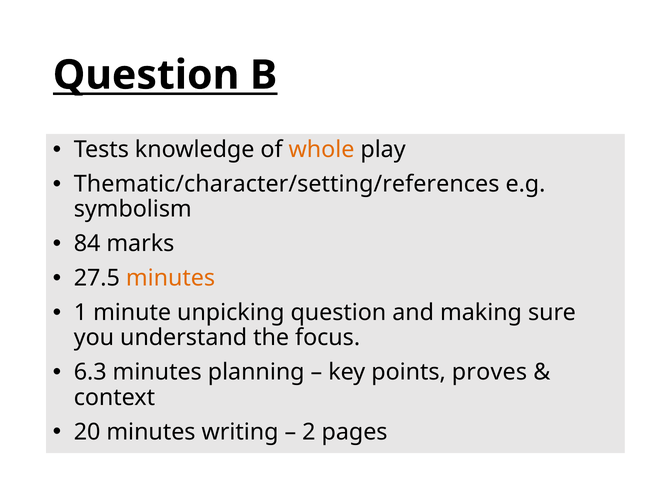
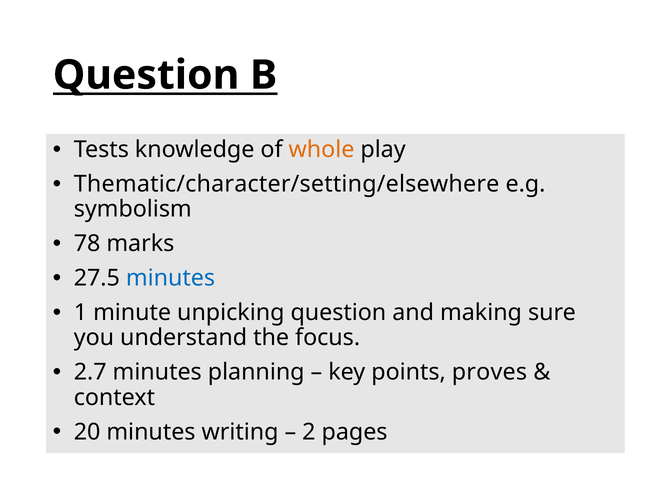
Thematic/character/setting/references: Thematic/character/setting/references -> Thematic/character/setting/elsewhere
84: 84 -> 78
minutes at (171, 278) colour: orange -> blue
6.3: 6.3 -> 2.7
